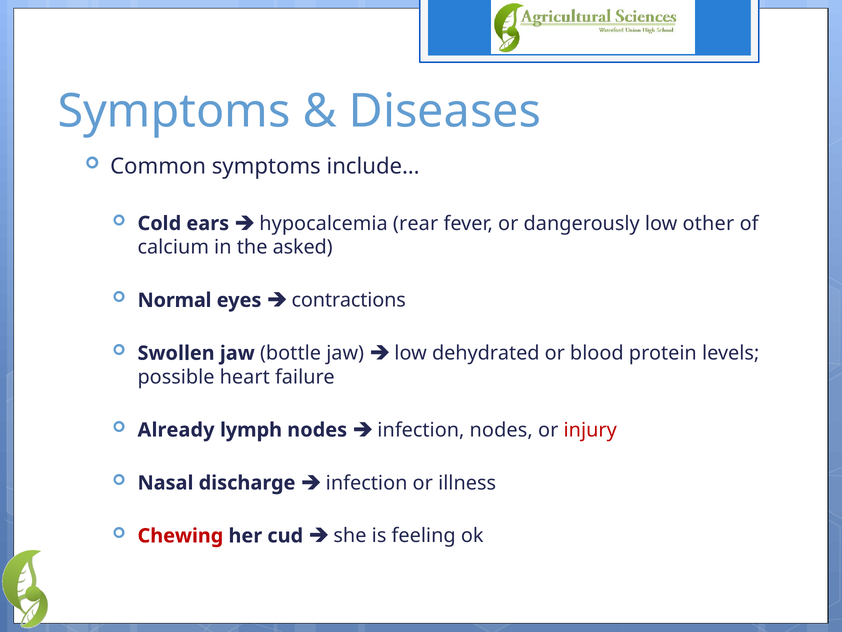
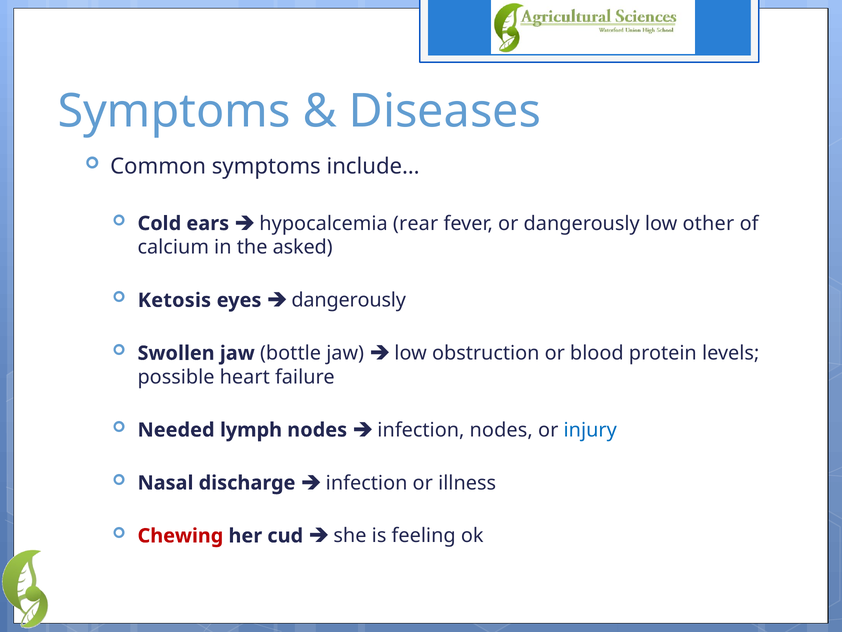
Normal: Normal -> Ketosis
contractions at (349, 300): contractions -> dangerously
dehydrated: dehydrated -> obstruction
Already: Already -> Needed
injury colour: red -> blue
